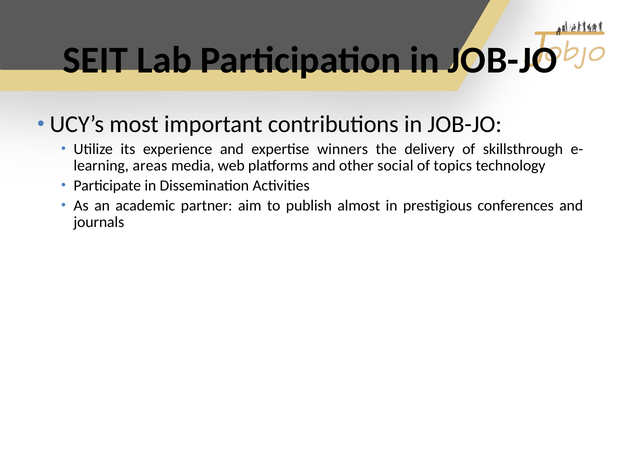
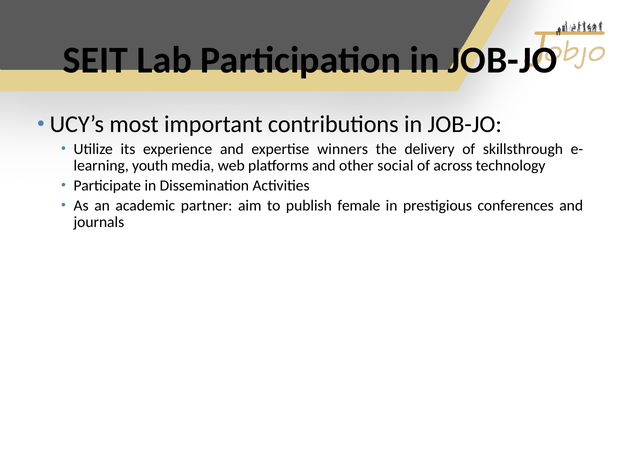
areas: areas -> youth
topics: topics -> across
almost: almost -> female
